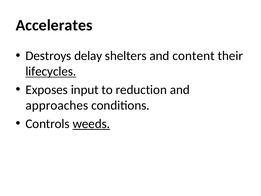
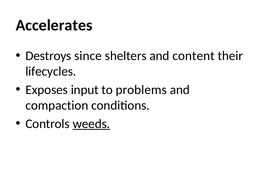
delay: delay -> since
lifecycles underline: present -> none
reduction: reduction -> problems
approaches: approaches -> compaction
